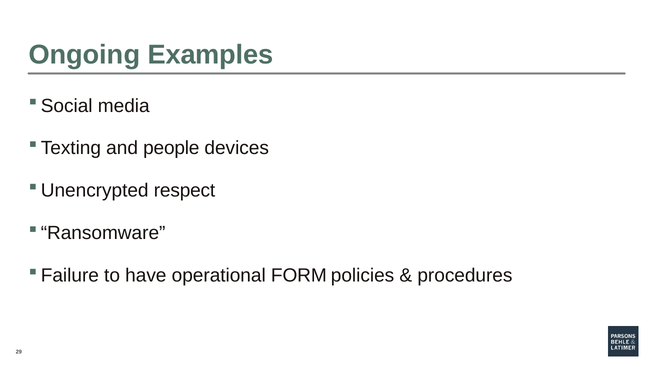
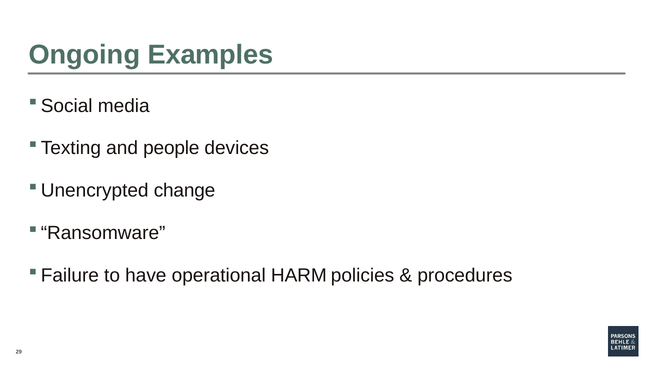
respect: respect -> change
FORM: FORM -> HARM
